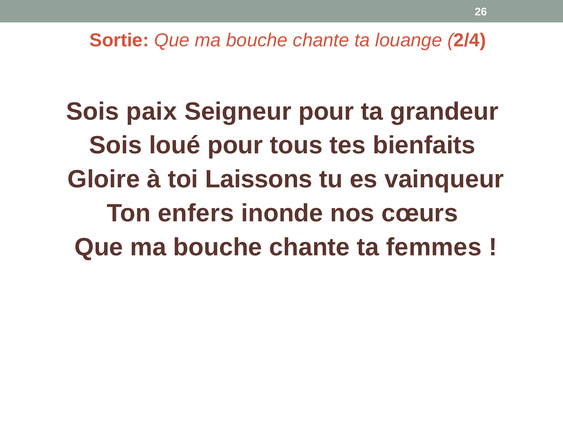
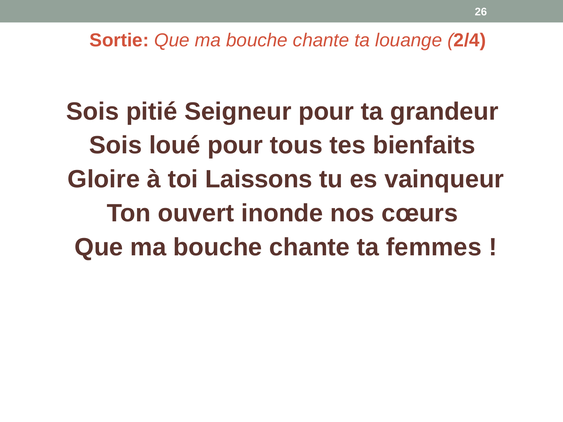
paix: paix -> pitié
enfers: enfers -> ouvert
